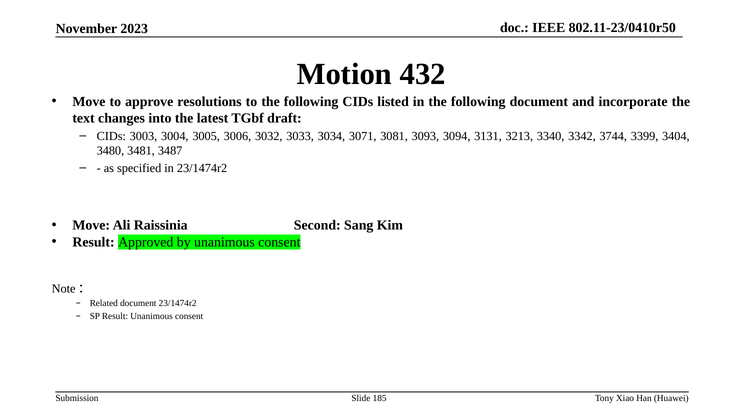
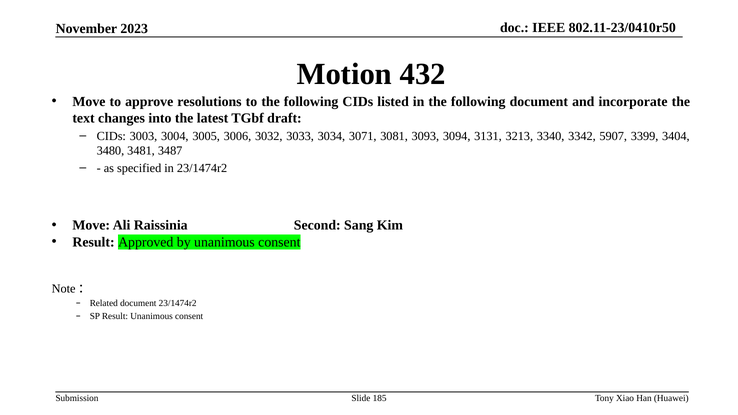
3744: 3744 -> 5907
